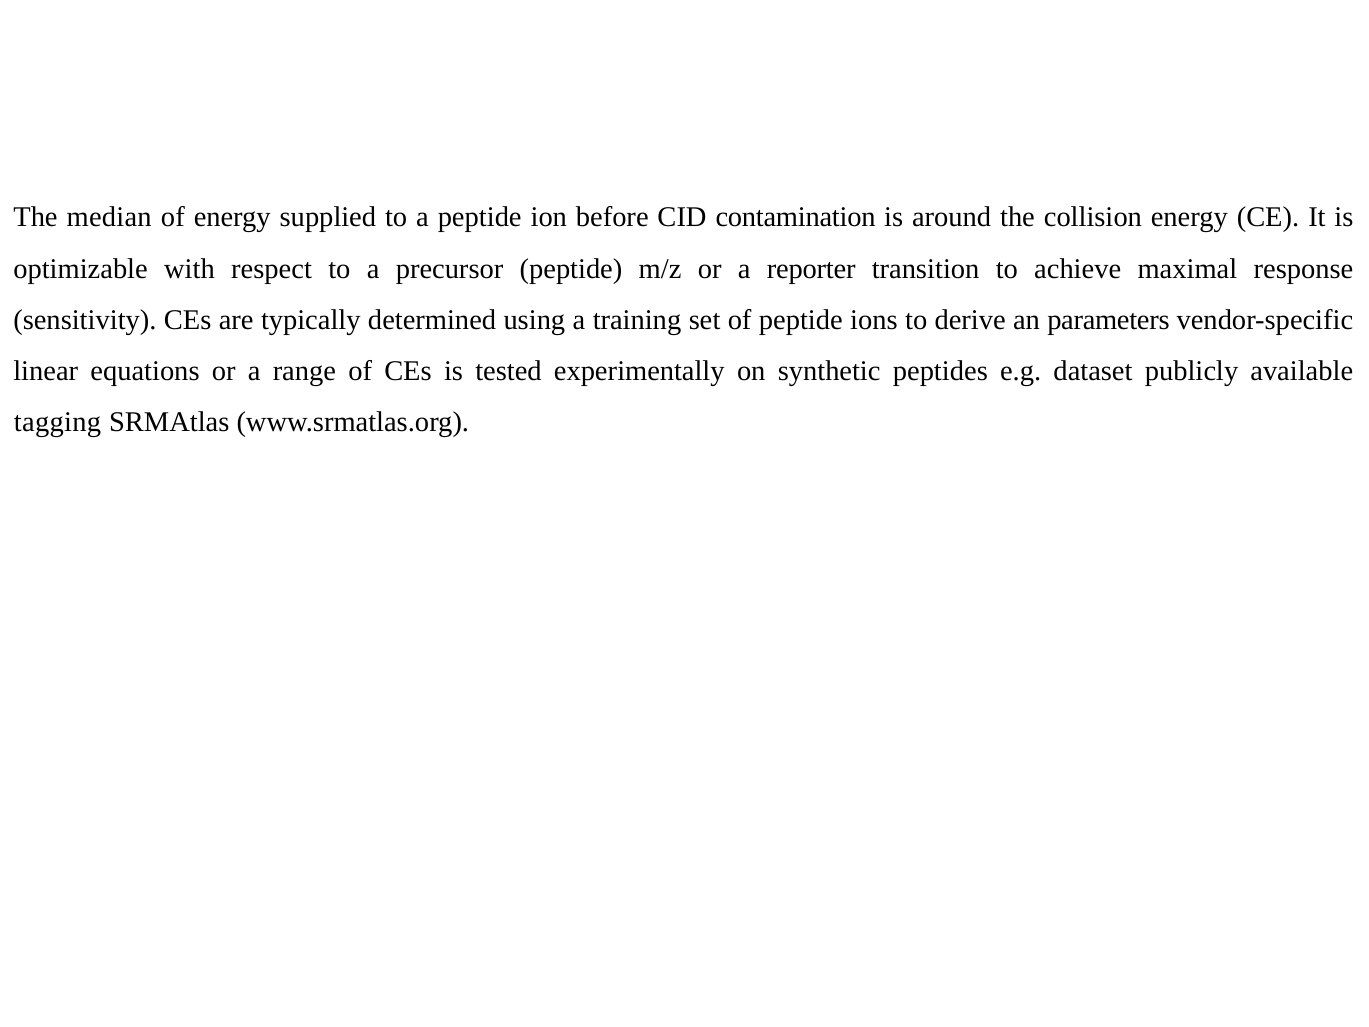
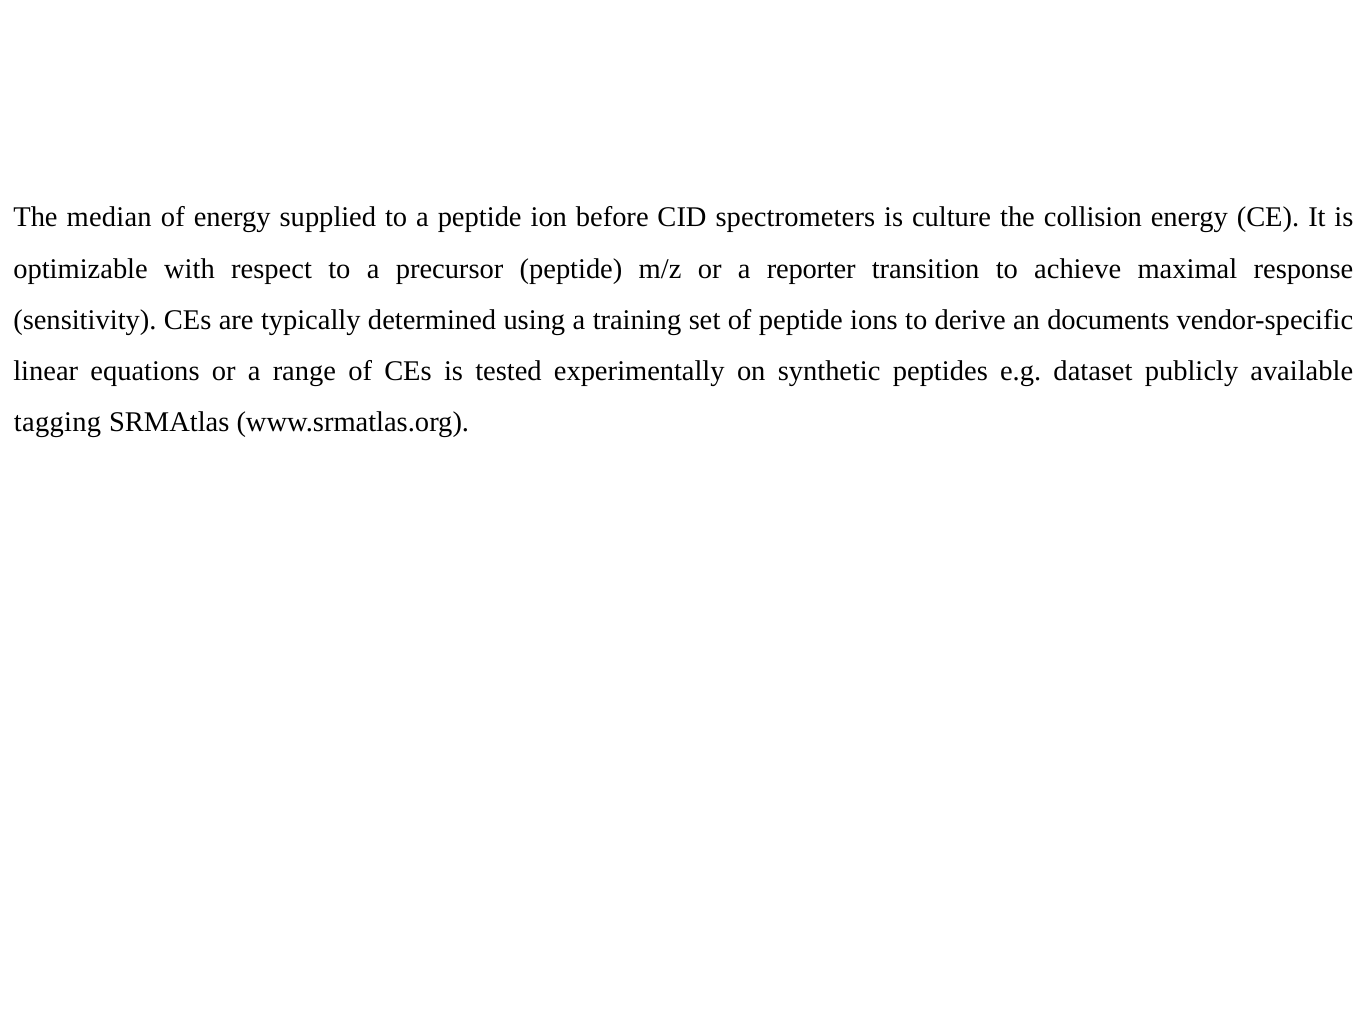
contamination: contamination -> spectrometers
around: around -> culture
parameters: parameters -> documents
